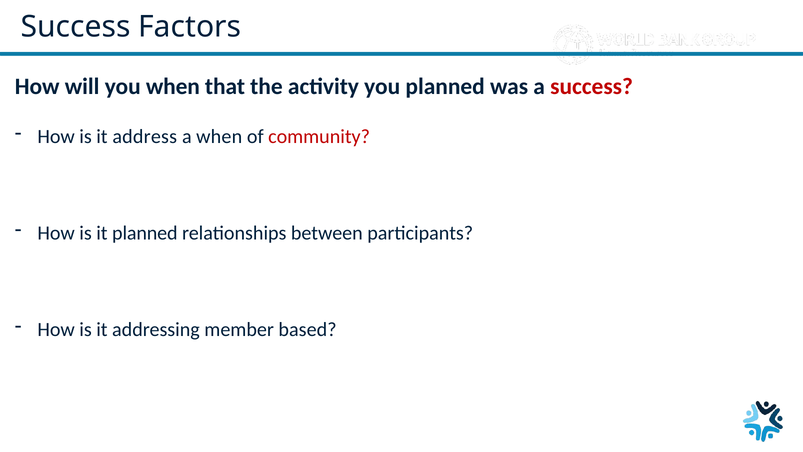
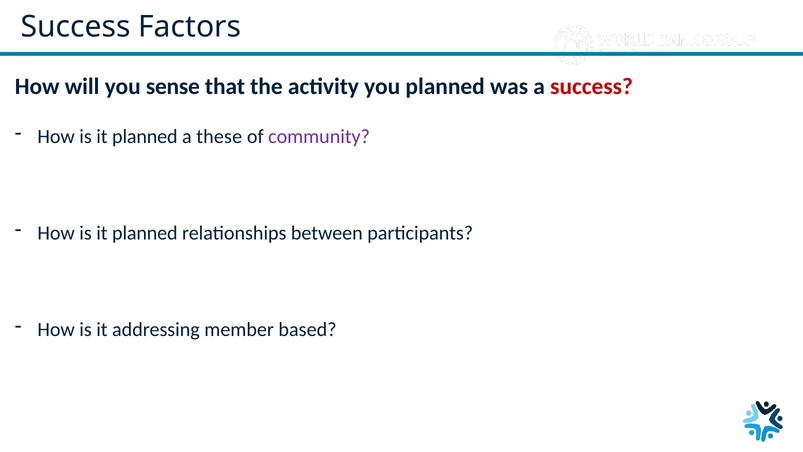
you when: when -> sense
address at (145, 137): address -> planned
a when: when -> these
community colour: red -> purple
